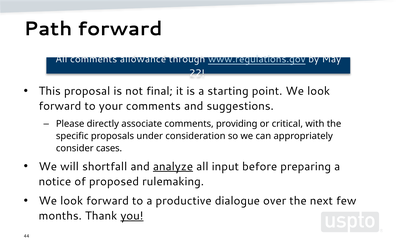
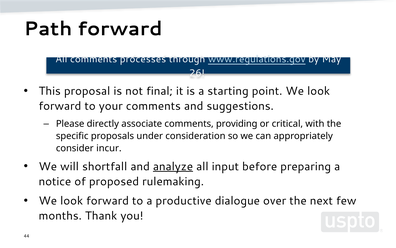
allowance: allowance -> processes
22: 22 -> 26
cases: cases -> incur
you underline: present -> none
